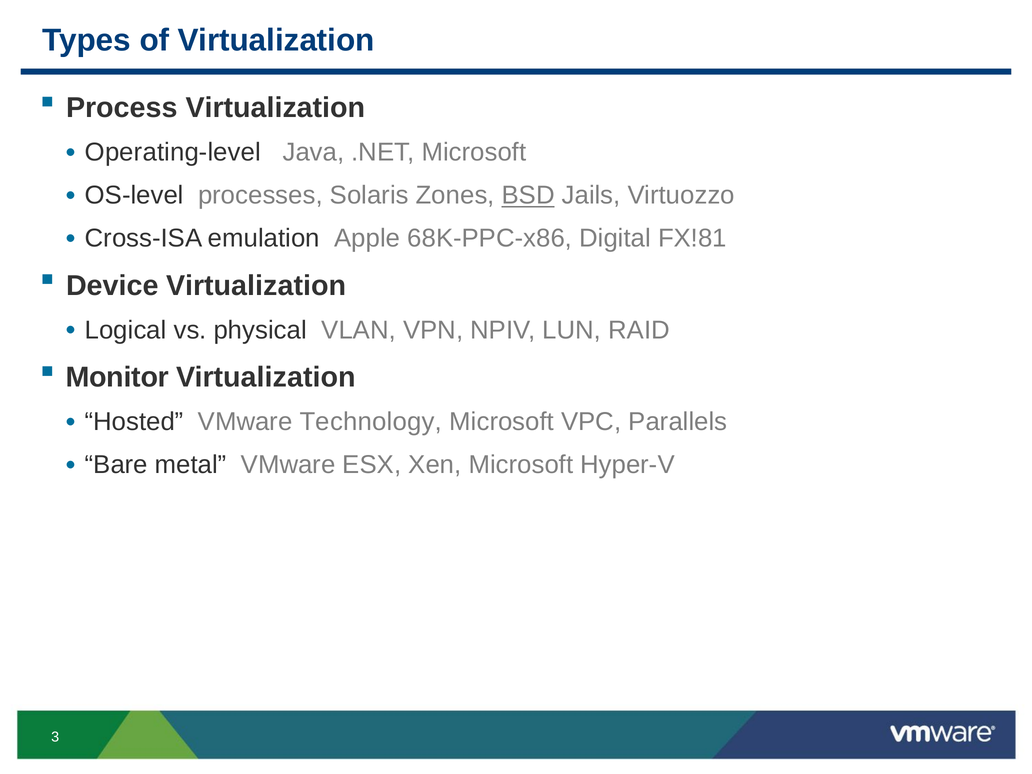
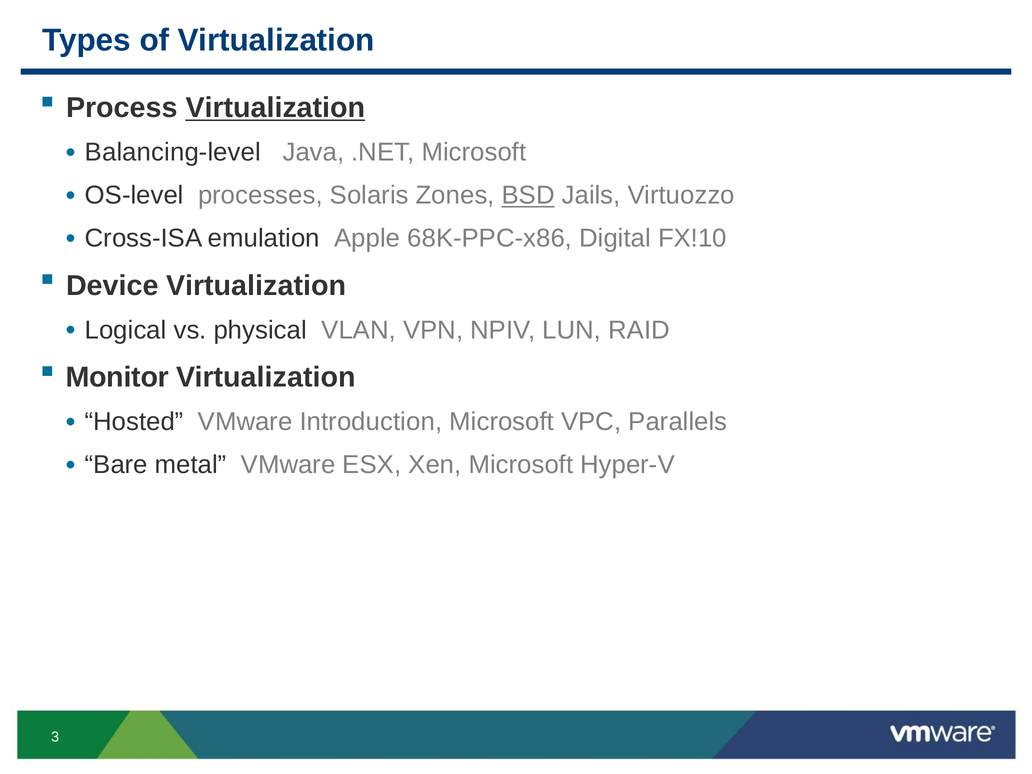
Virtualization at (275, 108) underline: none -> present
Operating-level: Operating-level -> Balancing-level
FX!81: FX!81 -> FX!10
Technology: Technology -> Introduction
